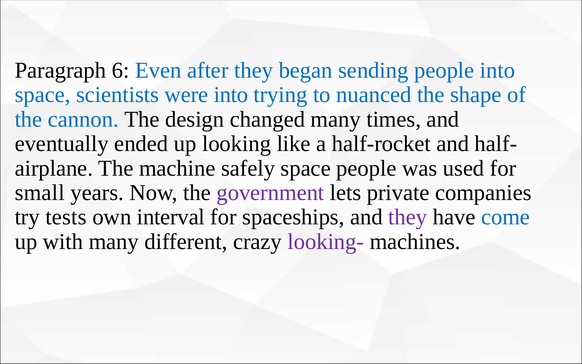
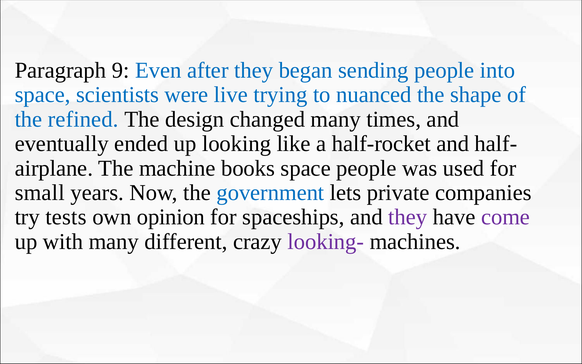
6: 6 -> 9
were into: into -> live
cannon: cannon -> refined
safely: safely -> books
government colour: purple -> blue
interval: interval -> opinion
come colour: blue -> purple
